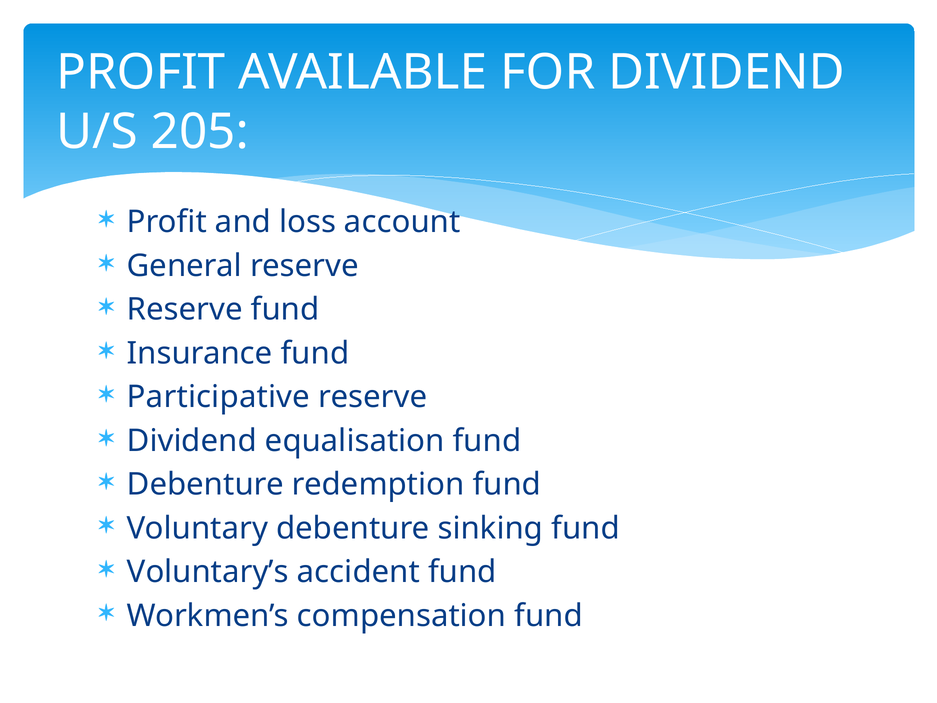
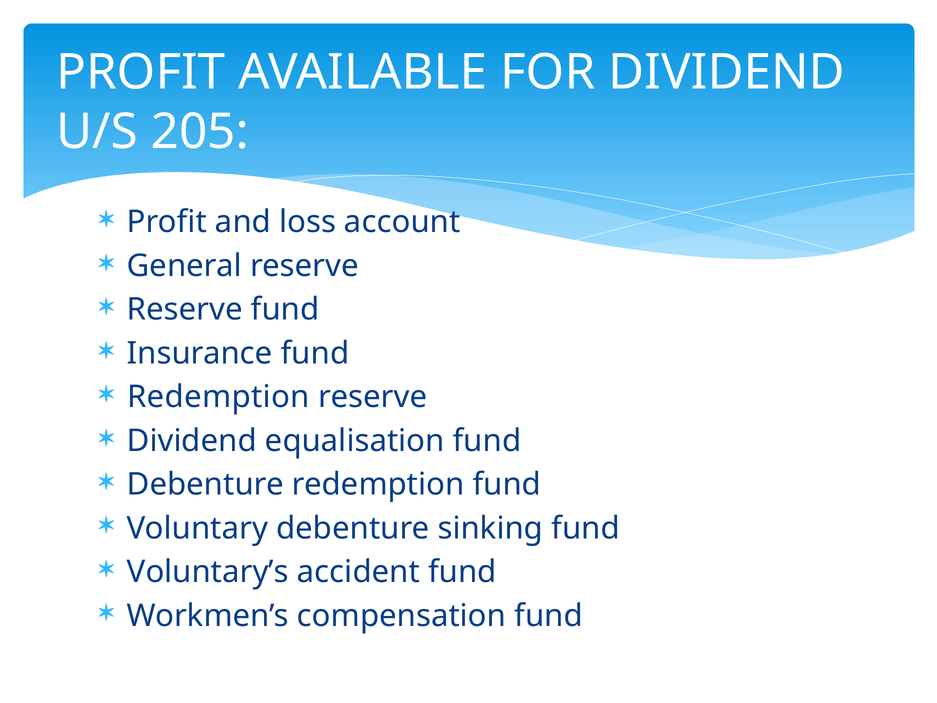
Participative at (218, 397): Participative -> Redemption
